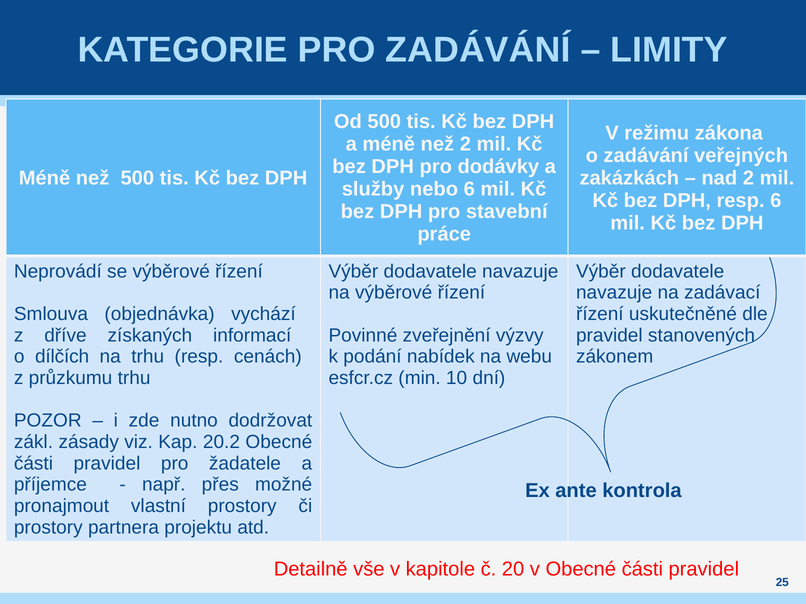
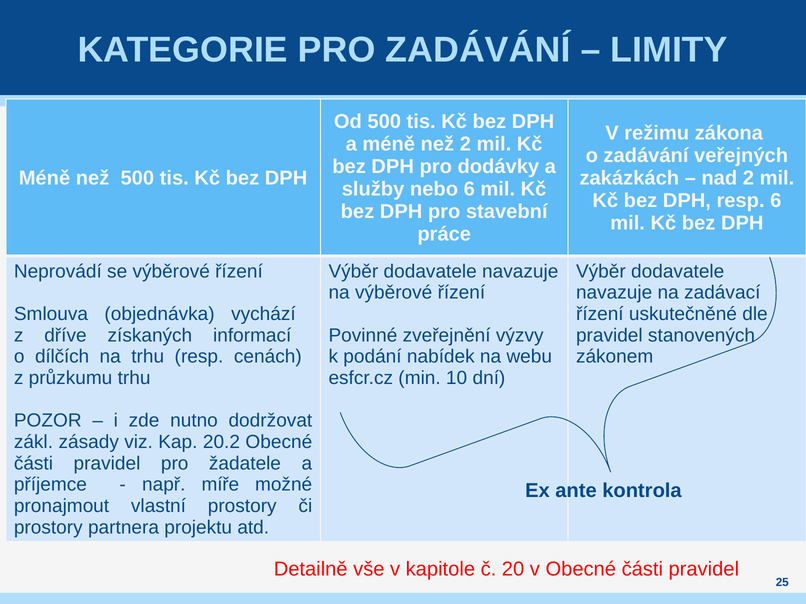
přes: přes -> míře
